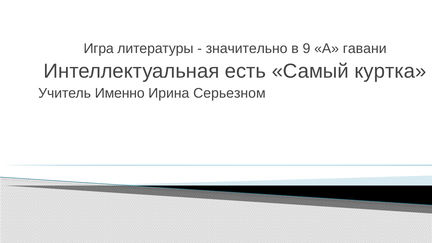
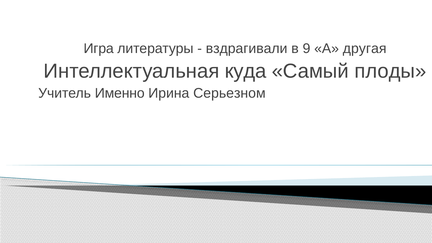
значительно: значительно -> вздрагивали
гавани: гавани -> другая
есть: есть -> куда
куртка: куртка -> плоды
